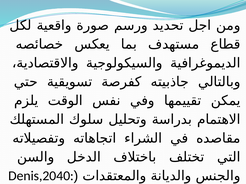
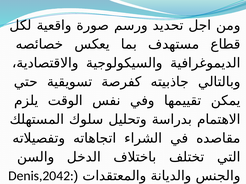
Denis,2040: Denis,2040 -> Denis,2042
